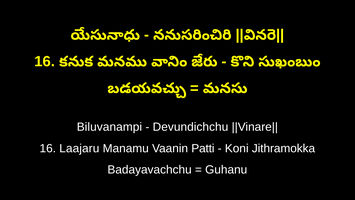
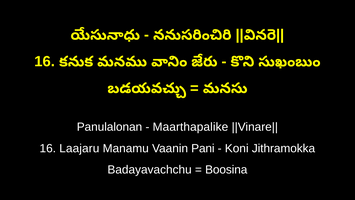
Biluvanampi: Biluvanampi -> Panulalonan
Devundichchu: Devundichchu -> Maarthapalike
Patti: Patti -> Pani
Guhanu: Guhanu -> Boosina
